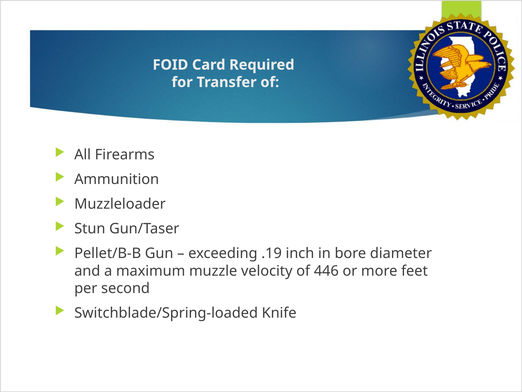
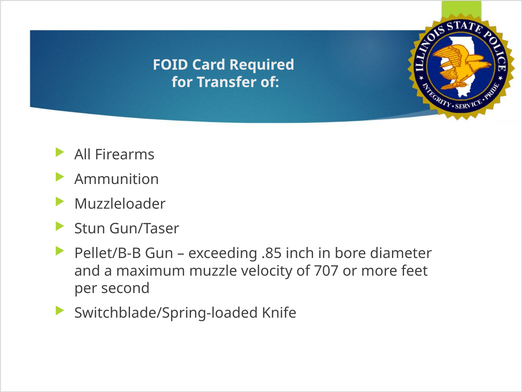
.19: .19 -> .85
446: 446 -> 707
